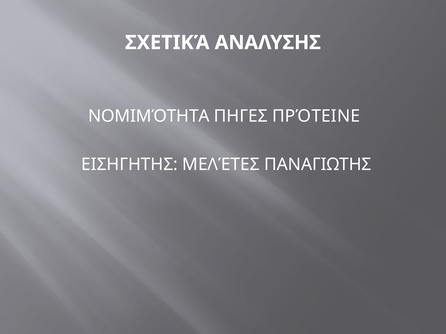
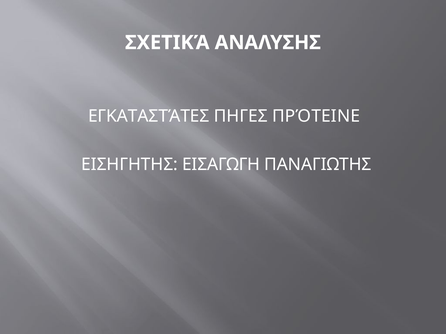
ΝΟΜΙΜΌΤΗΤΑ: ΝΟΜΙΜΌΤΗΤΑ -> ΕΓΚΑΤΑΣΤΆΤΕΣ
ΜΕΛΈΤΕΣ: ΜΕΛΈΤΕΣ -> ΕΙΣΑΓΩΓΗ
